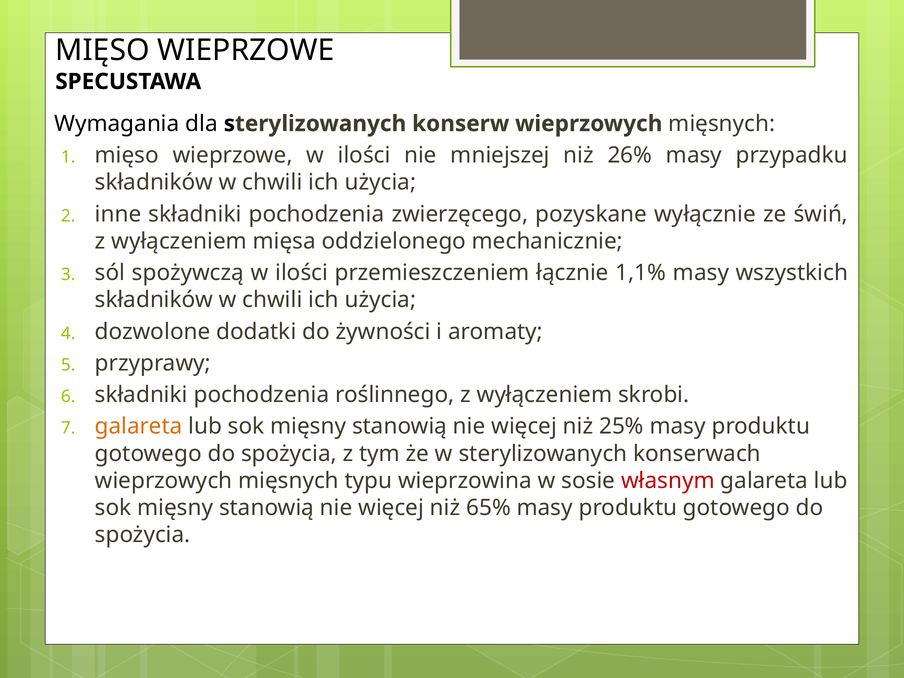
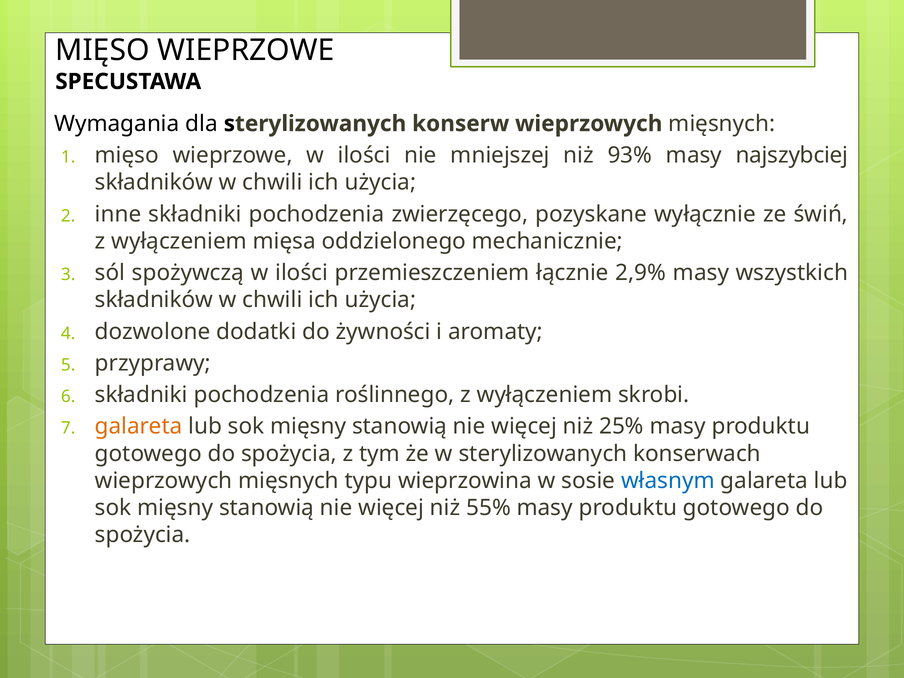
26%: 26% -> 93%
przypadku: przypadku -> najszybciej
1,1%: 1,1% -> 2,9%
własnym colour: red -> blue
65%: 65% -> 55%
